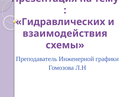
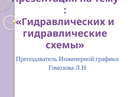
взаимодействия: взаимодействия -> гидравлические
